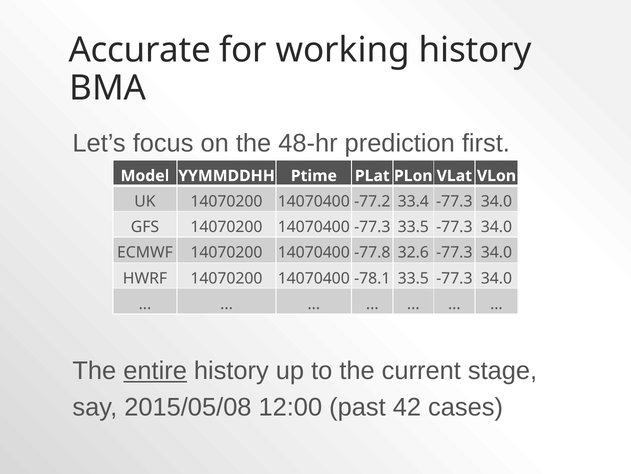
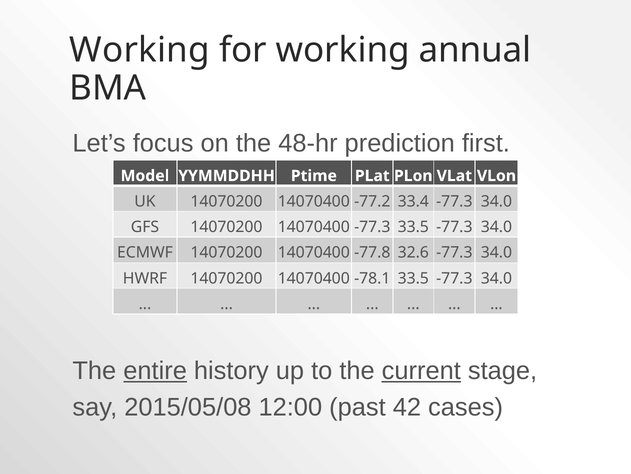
Accurate at (140, 50): Accurate -> Working
working history: history -> annual
current underline: none -> present
